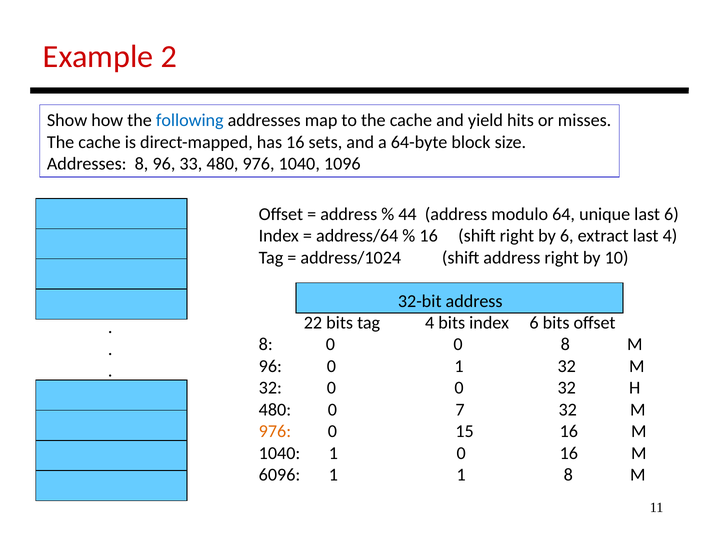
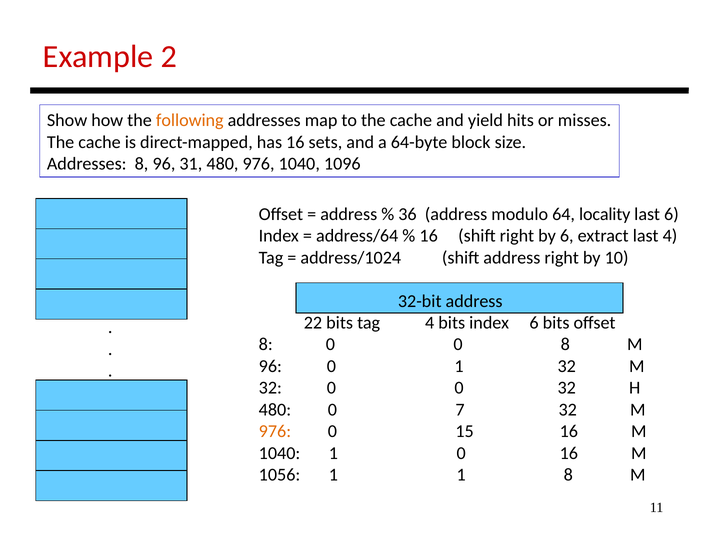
following colour: blue -> orange
33: 33 -> 31
44: 44 -> 36
unique: unique -> locality
6096: 6096 -> 1056
